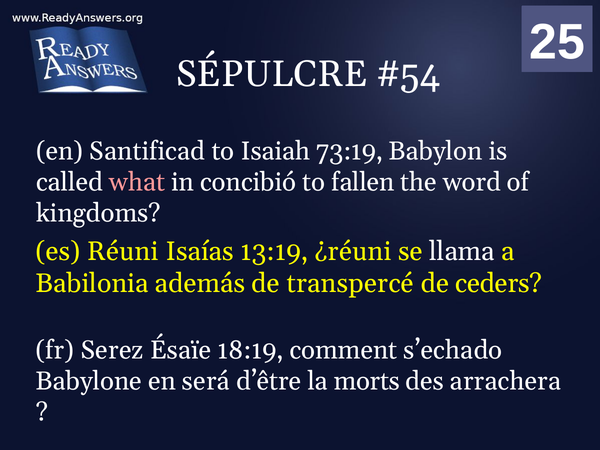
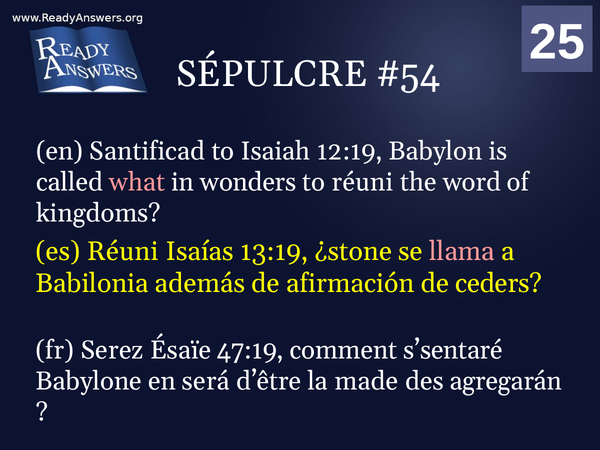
73:19: 73:19 -> 12:19
concibió: concibió -> wonders
to fallen: fallen -> réuni
¿réuni: ¿réuni -> ¿stone
llama colour: white -> pink
transpercé: transpercé -> afirmación
18:19: 18:19 -> 47:19
s’echado: s’echado -> s’sentaré
morts: morts -> made
arrachera: arrachera -> agregarán
